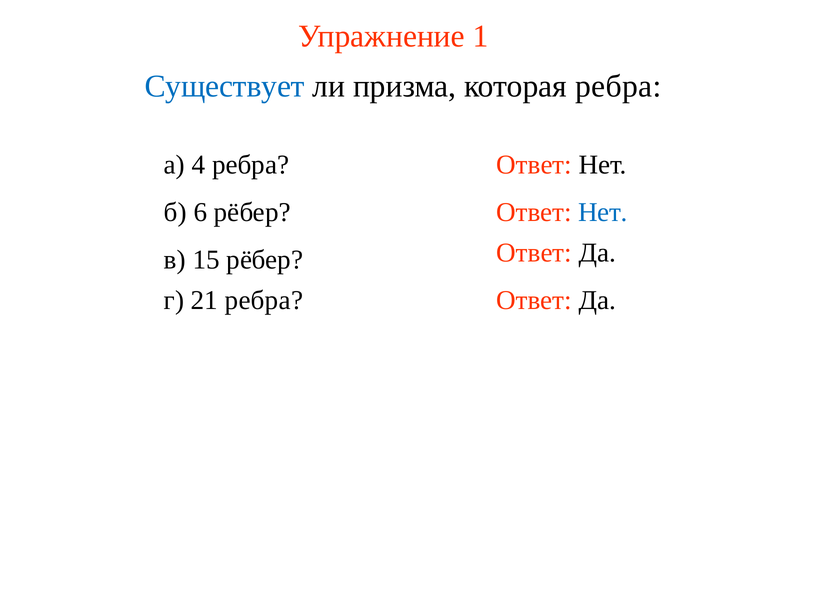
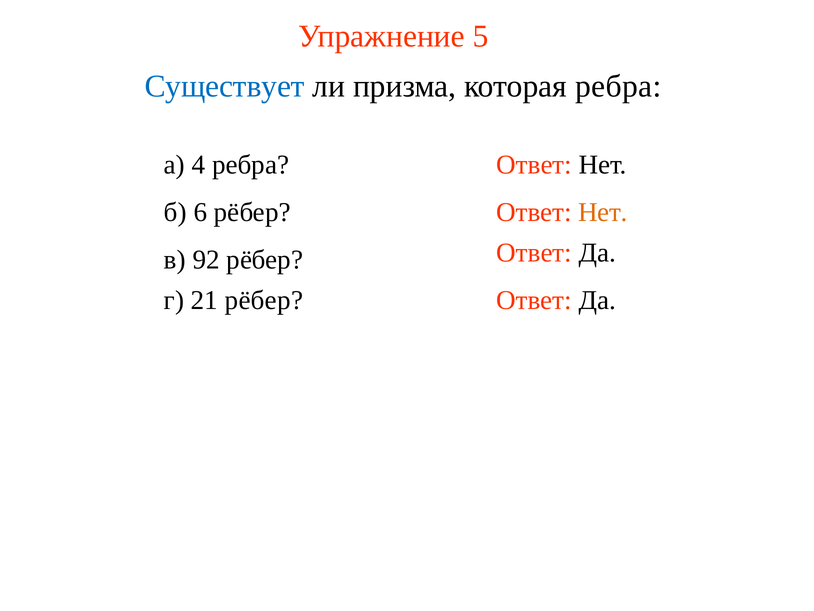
1: 1 -> 5
Нет at (603, 212) colour: blue -> orange
15: 15 -> 92
21 ребра: ребра -> рёбер
